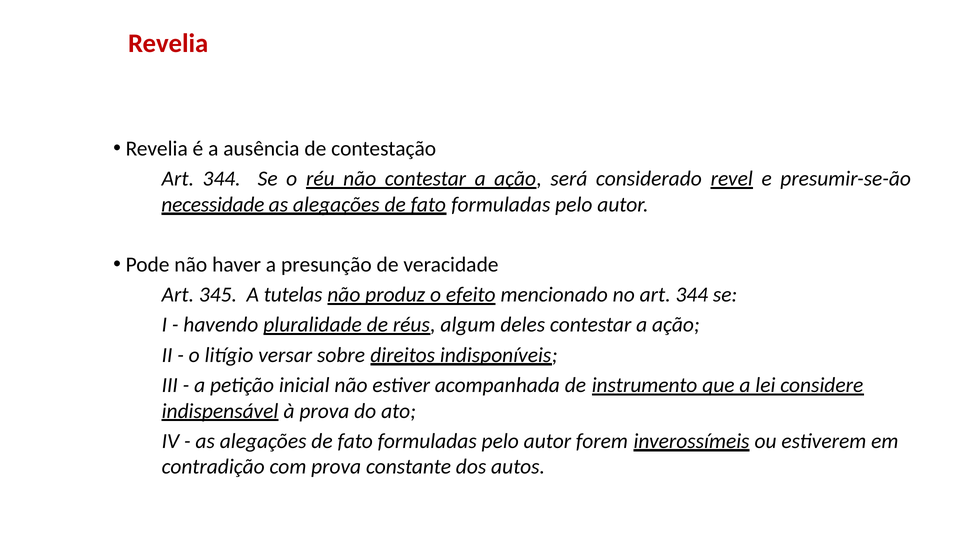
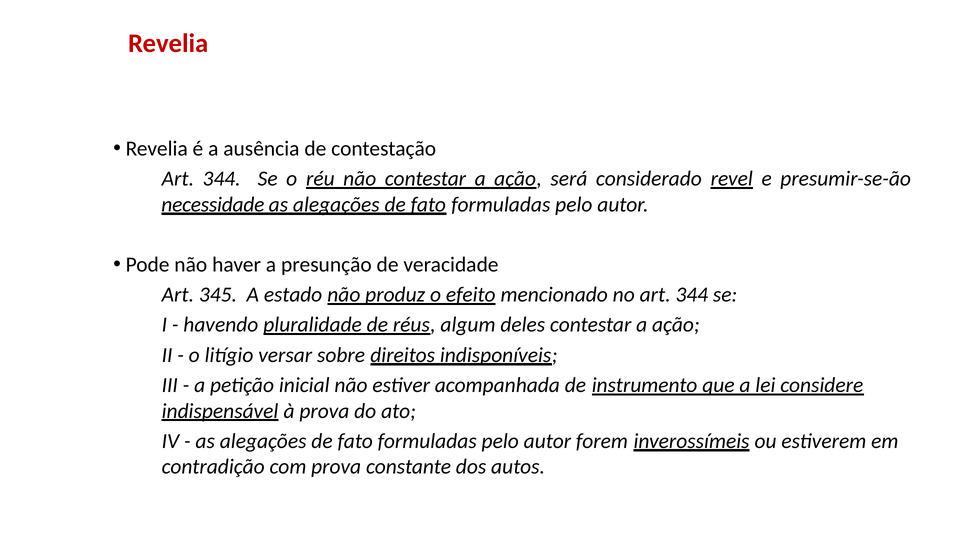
tutelas: tutelas -> estado
